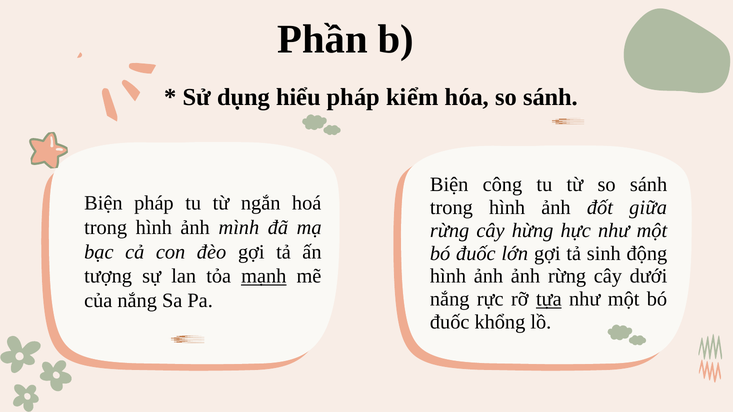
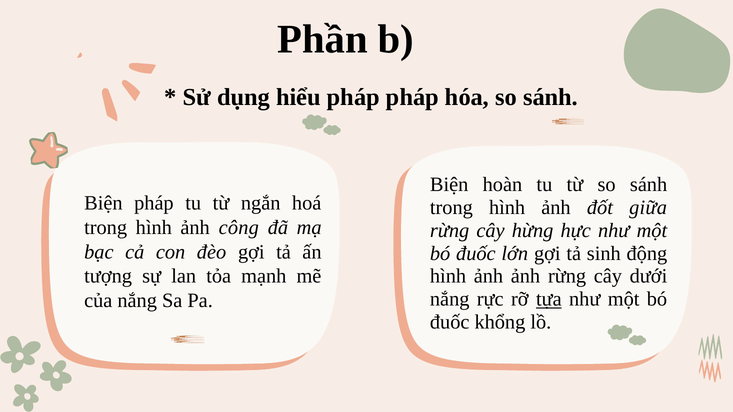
pháp kiểm: kiểm -> pháp
công: công -> hoàn
mình: mình -> công
mạnh underline: present -> none
